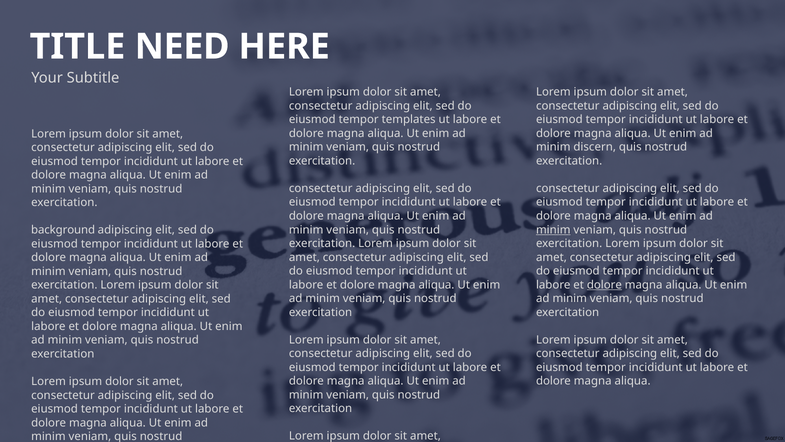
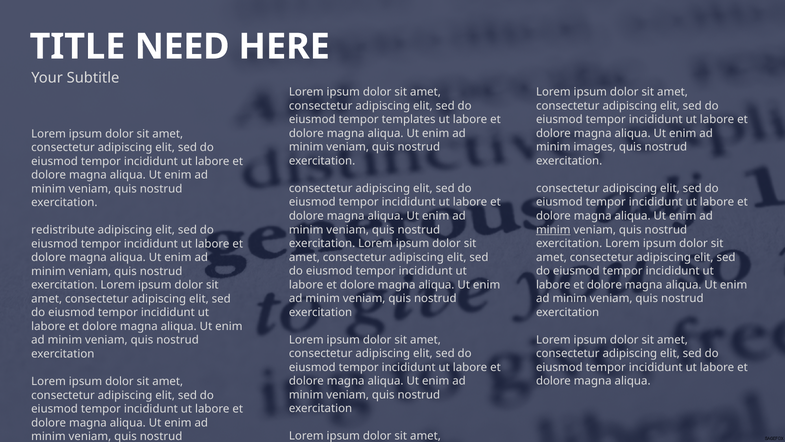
discern: discern -> images
background: background -> redistribute
dolore at (604, 284) underline: present -> none
